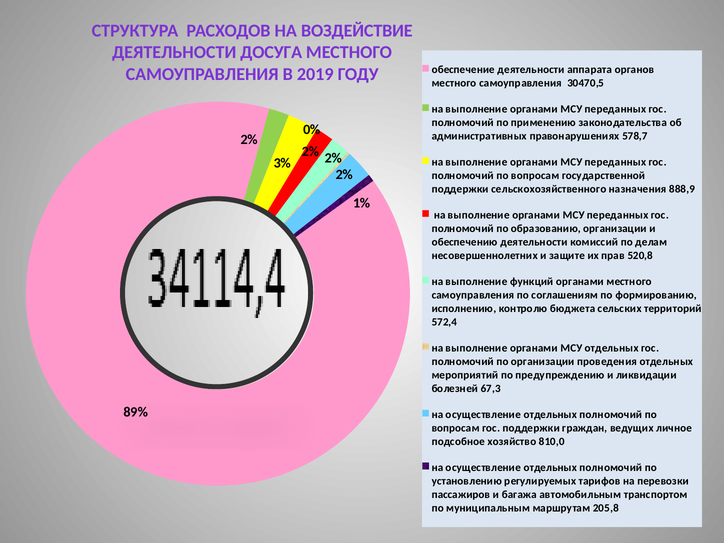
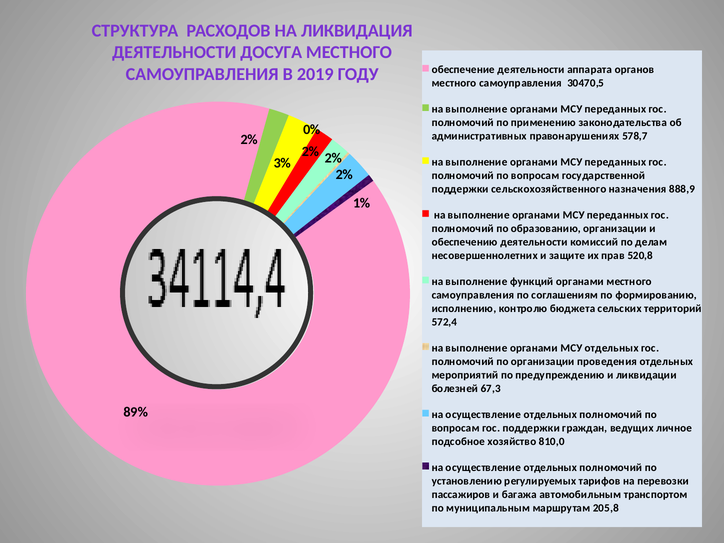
ВОЗДЕЙСТВИЕ: ВОЗДЕЙСТВИЕ -> ЛИКВИДАЦИЯ
